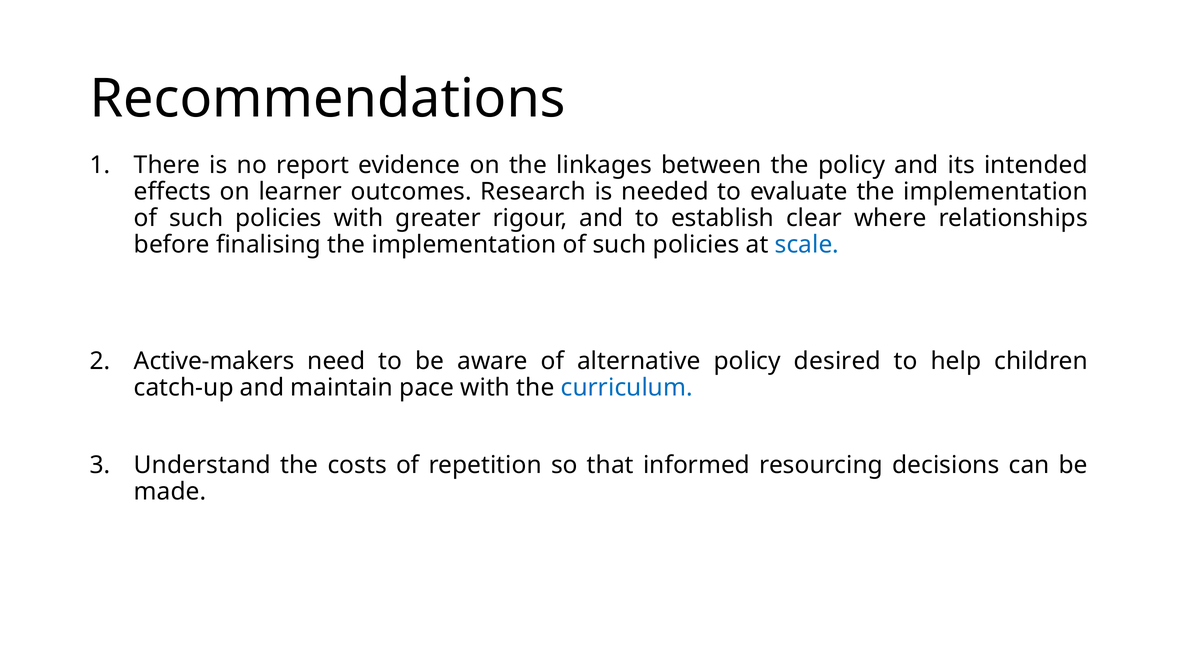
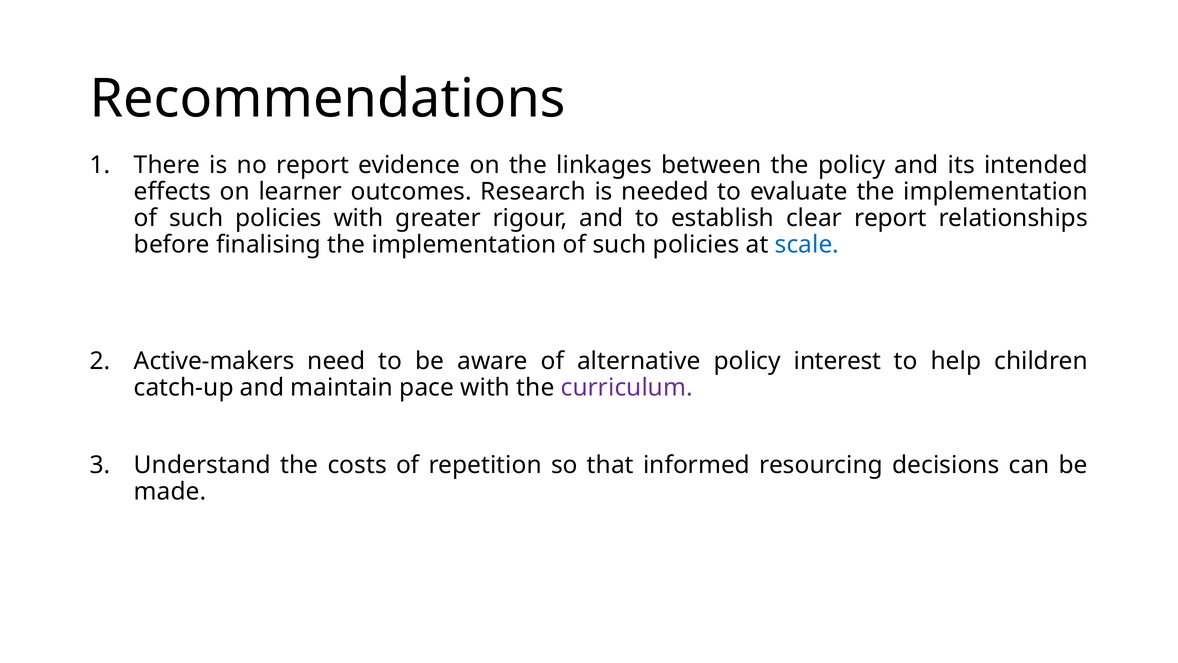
clear where: where -> report
desired: desired -> interest
curriculum colour: blue -> purple
